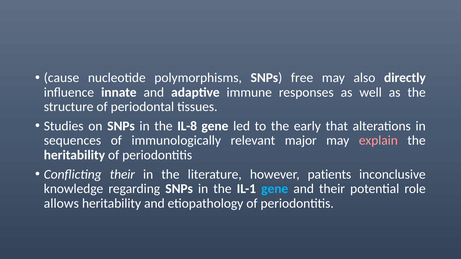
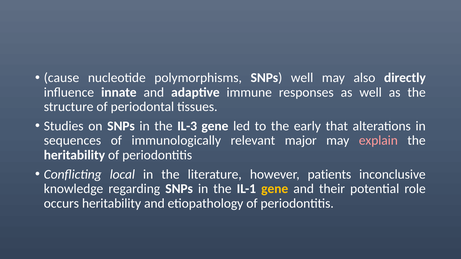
SNPs free: free -> well
IL-8: IL-8 -> IL-3
Conflicting their: their -> local
gene at (275, 189) colour: light blue -> yellow
allows: allows -> occurs
